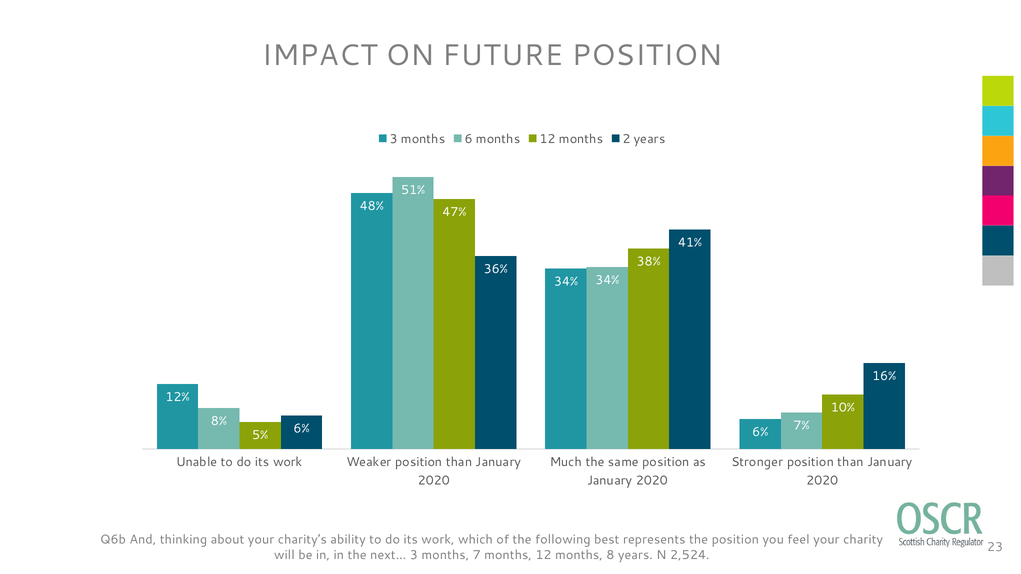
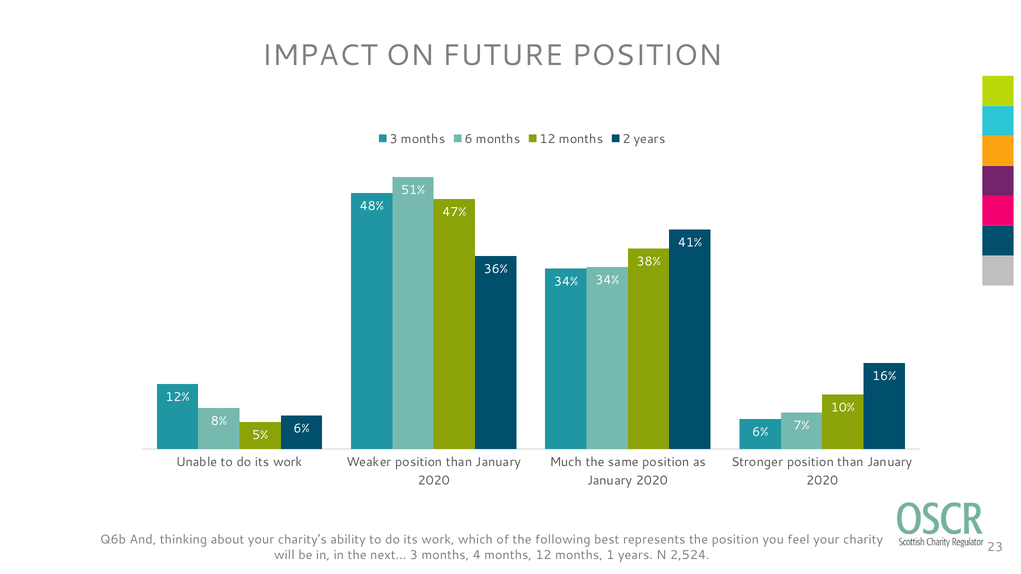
7: 7 -> 4
8: 8 -> 1
